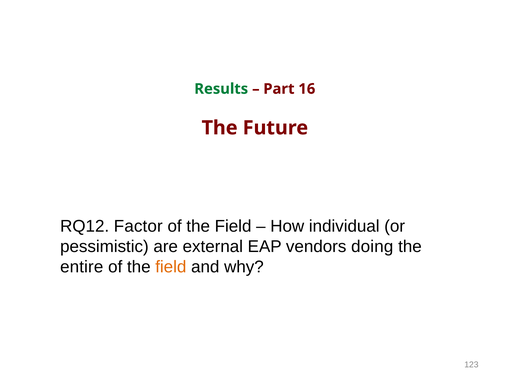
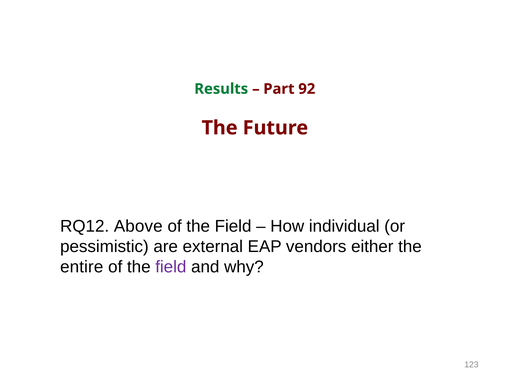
16: 16 -> 92
Factor: Factor -> Above
doing: doing -> either
field at (171, 267) colour: orange -> purple
